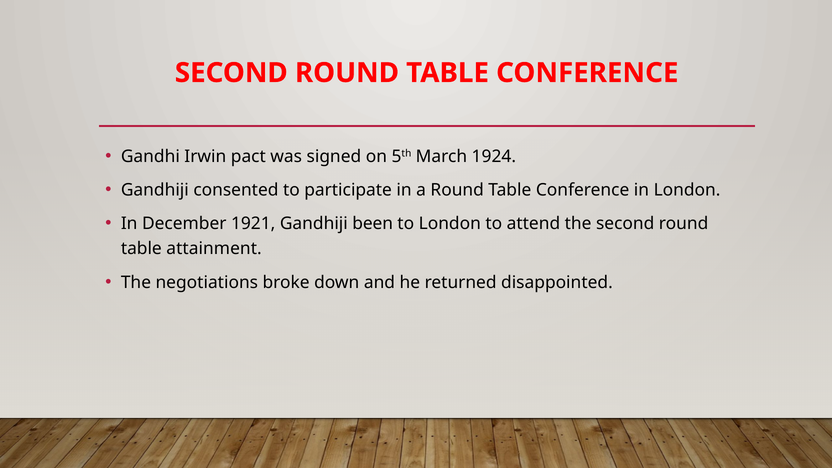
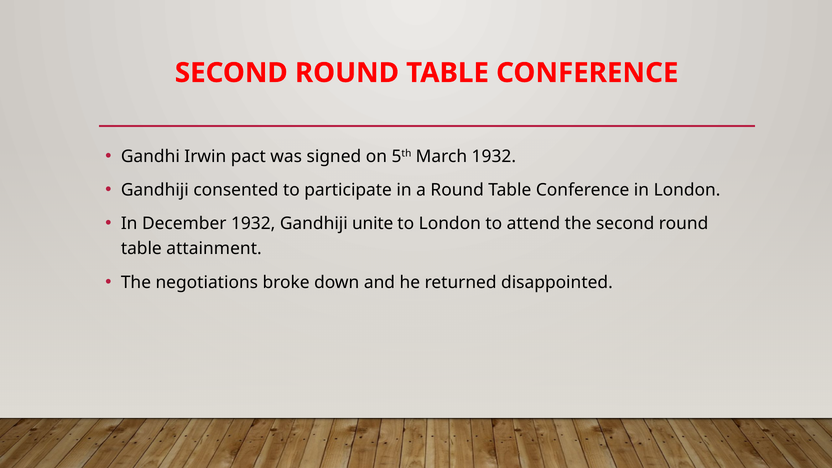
March 1924: 1924 -> 1932
December 1921: 1921 -> 1932
been: been -> unite
